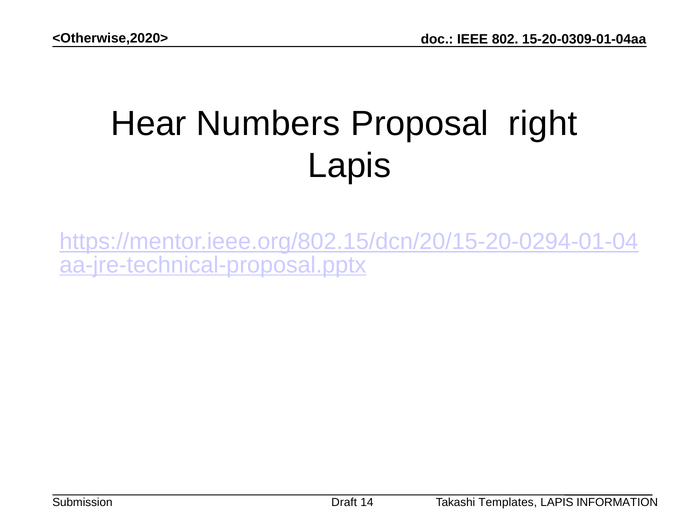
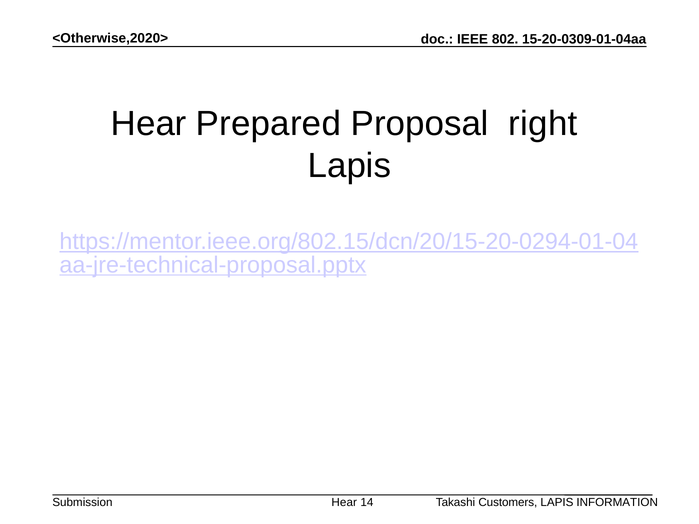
Numbers: Numbers -> Prepared
Draft at (344, 503): Draft -> Hear
Templates: Templates -> Customers
